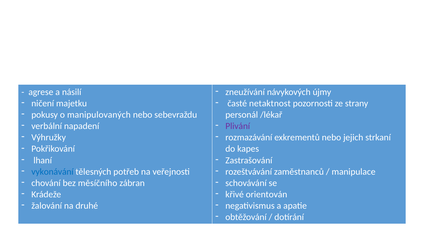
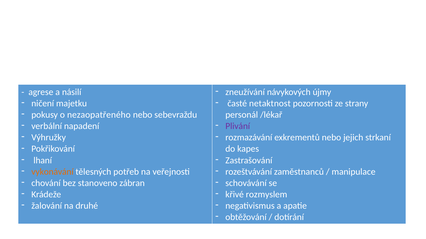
manipulovaných: manipulovaných -> nezaopatřeného
vykonávání colour: blue -> orange
měsíčního: měsíčního -> stanoveno
orientován: orientován -> rozmyslem
